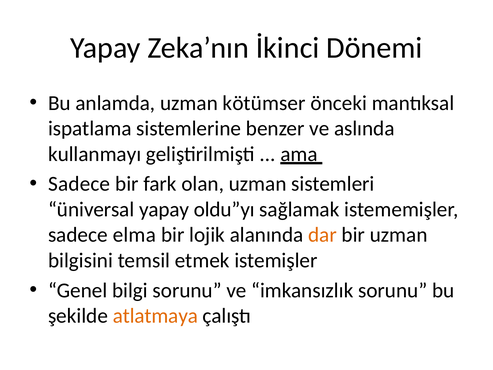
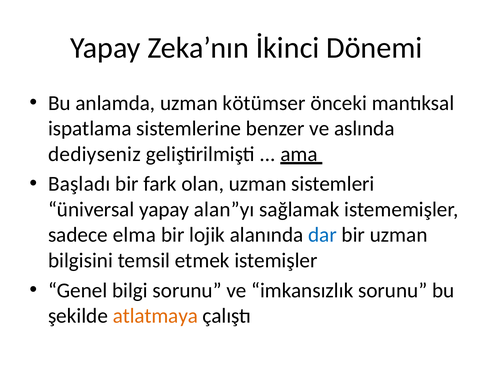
kullanmayı: kullanmayı -> dediyseniz
Sadece at (79, 184): Sadece -> Başladı
oldu”yı: oldu”yı -> alan”yı
dar colour: orange -> blue
